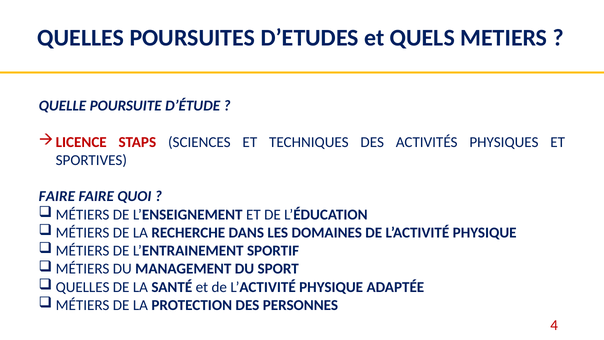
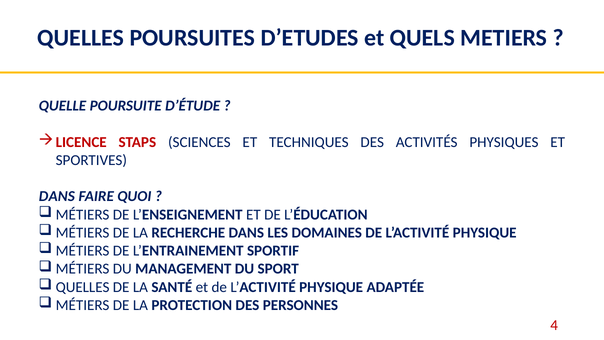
FAIRE at (57, 196): FAIRE -> DANS
